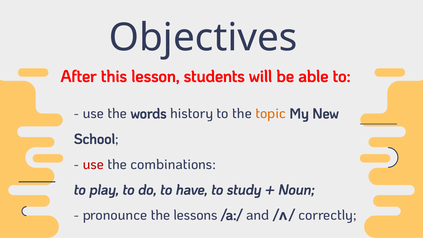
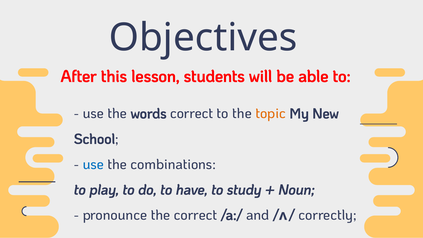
words history: history -> correct
use at (93, 164) colour: red -> blue
the lessons: lessons -> correct
